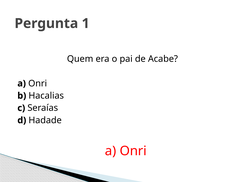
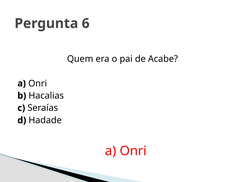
1: 1 -> 6
